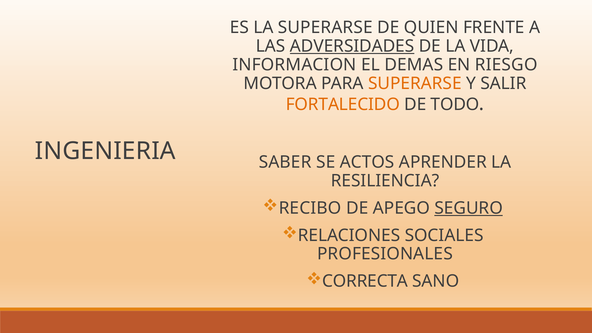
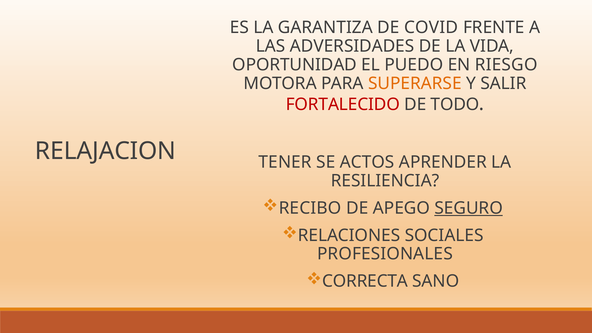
LA SUPERARSE: SUPERARSE -> GARANTIZA
QUIEN: QUIEN -> COVID
ADVERSIDADES underline: present -> none
INFORMACION: INFORMACION -> OPORTUNIDAD
DEMAS: DEMAS -> PUEDO
FORTALECIDO colour: orange -> red
INGENIERIA: INGENIERIA -> RELAJACION
SABER: SABER -> TENER
